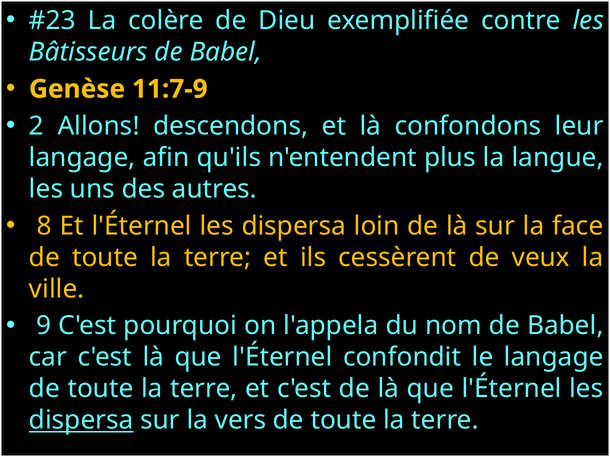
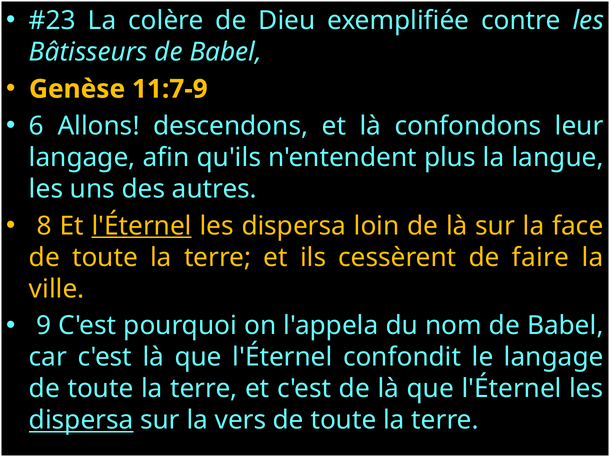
2: 2 -> 6
l'Éternel at (142, 226) underline: none -> present
veux: veux -> faire
